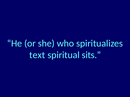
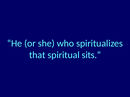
text: text -> that
